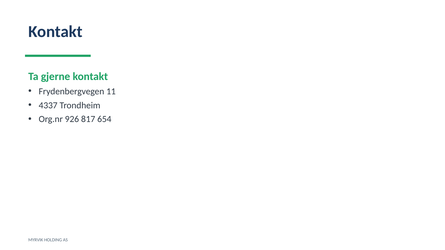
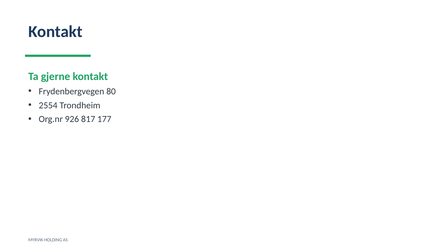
11: 11 -> 80
4337: 4337 -> 2554
654: 654 -> 177
